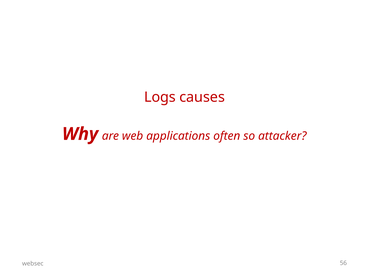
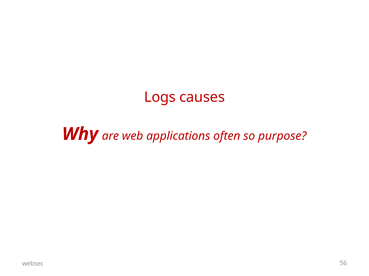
attacker: attacker -> purpose
